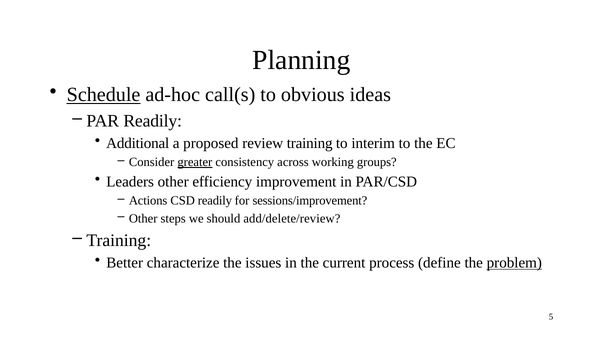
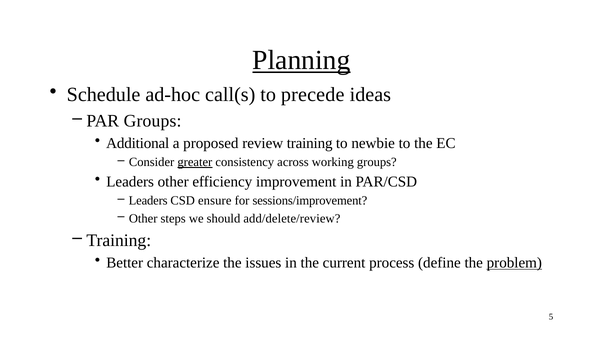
Planning underline: none -> present
Schedule underline: present -> none
obvious: obvious -> precede
PAR Readily: Readily -> Groups
interim: interim -> newbie
Actions at (148, 201): Actions -> Leaders
CSD readily: readily -> ensure
